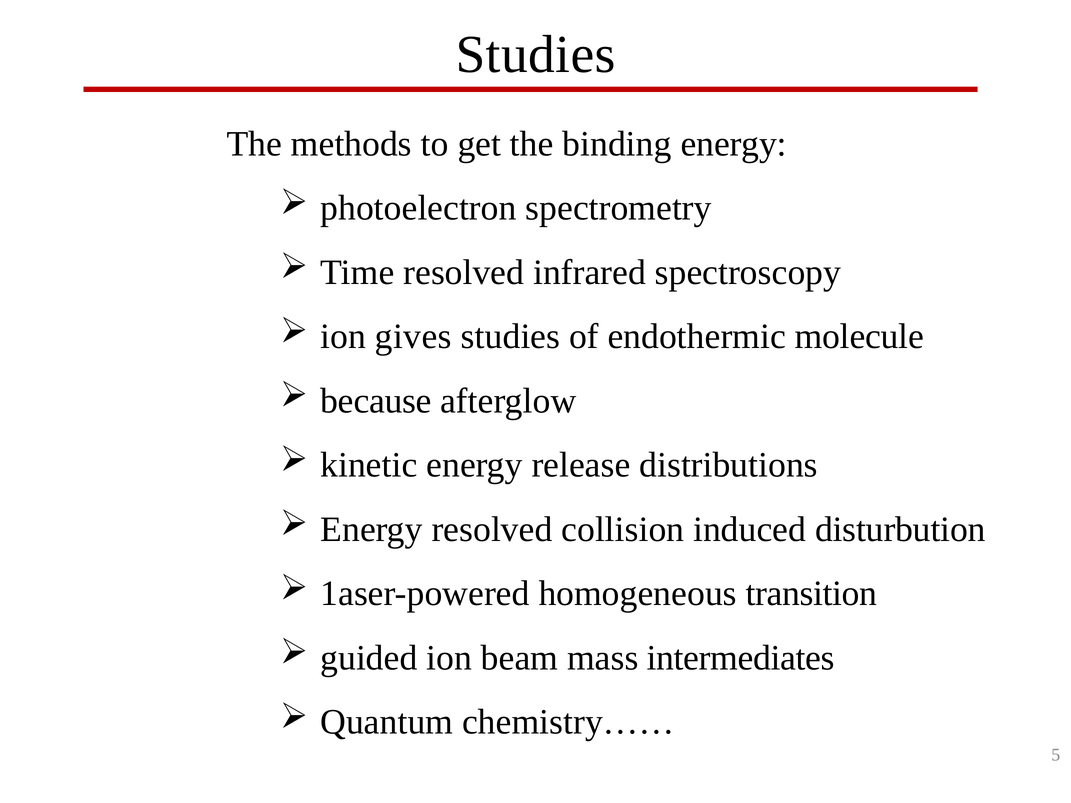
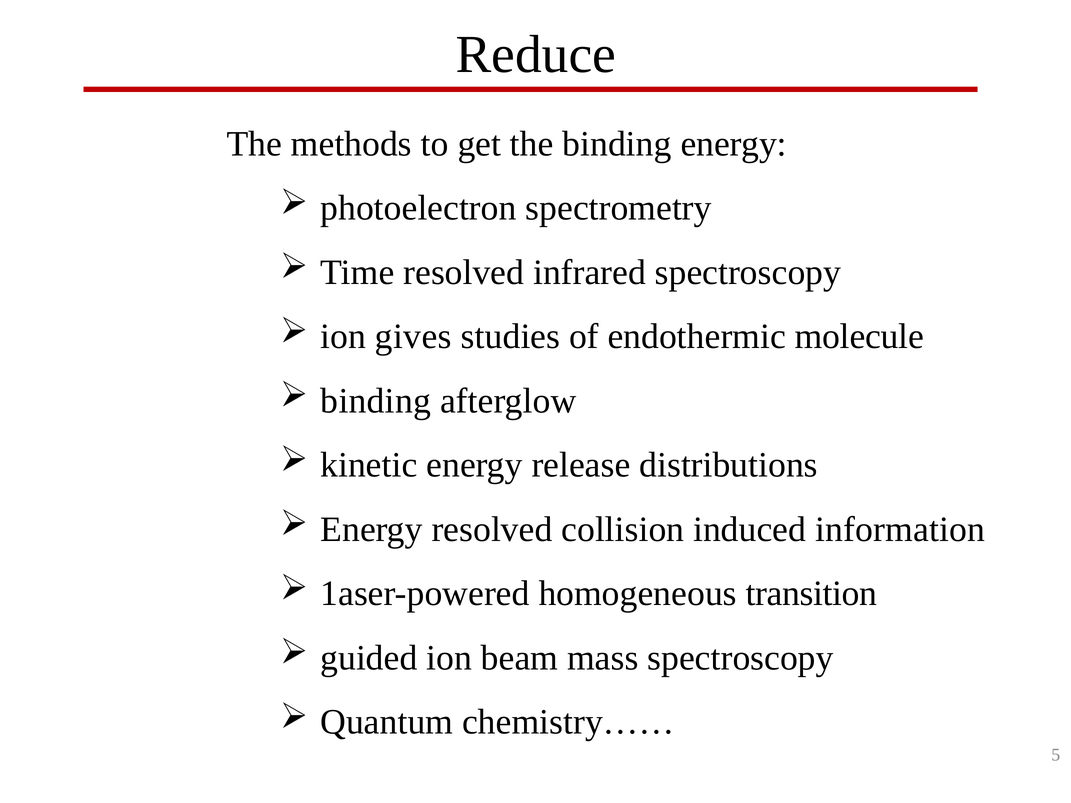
Studies at (536, 55): Studies -> Reduce
because at (376, 401): because -> binding
disturbution: disturbution -> information
mass intermediates: intermediates -> spectroscopy
